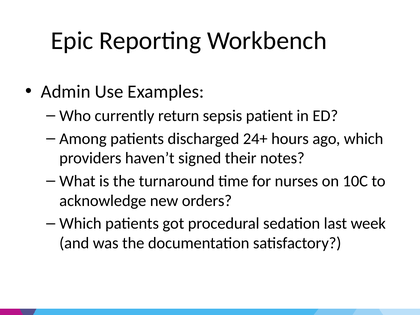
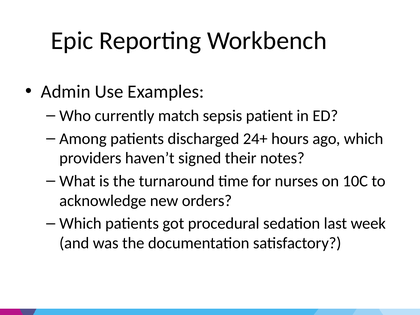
return: return -> match
